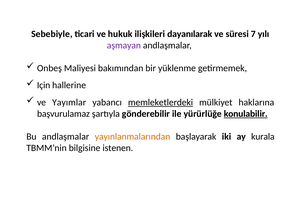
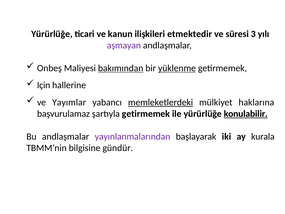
Sebebiyle at (52, 34): Sebebiyle -> Yürürlüğe
hukuk: hukuk -> kanun
dayanılarak: dayanılarak -> etmektedir
7: 7 -> 3
bakımından underline: none -> present
yüklenme underline: none -> present
şartıyla gönderebilir: gönderebilir -> getirmemek
yayınlanmalarından colour: orange -> purple
istenen: istenen -> gündür
